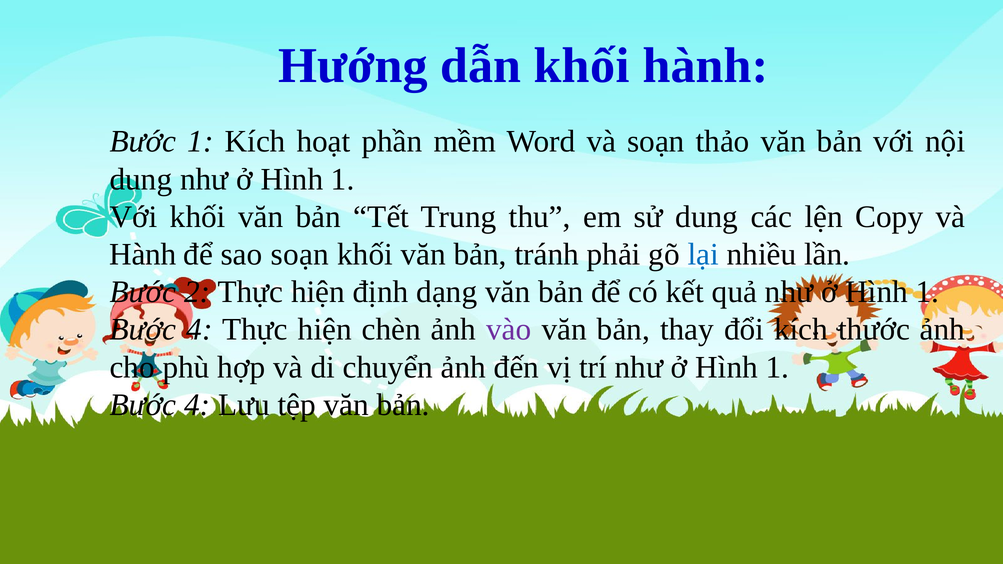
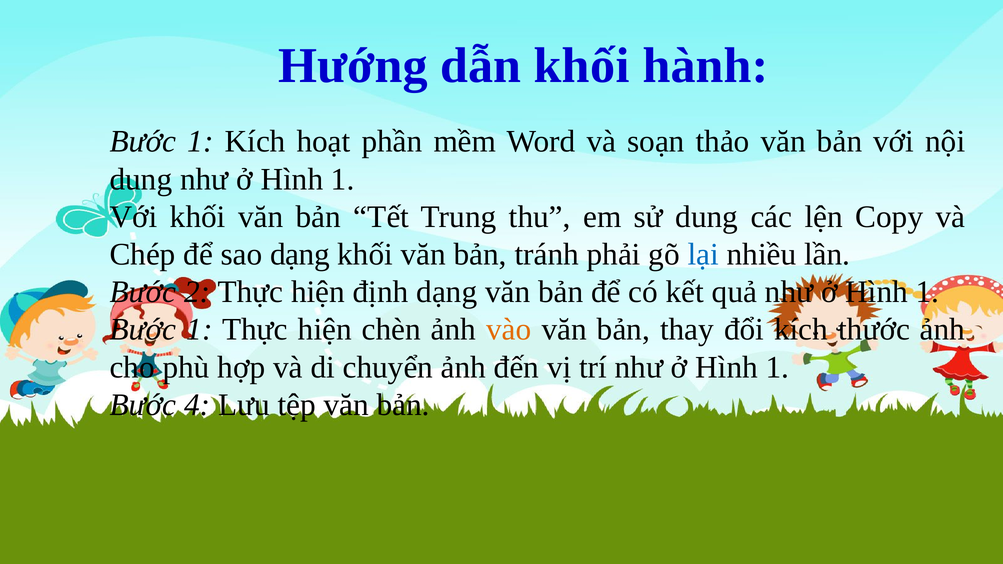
Hành at (143, 254): Hành -> Chép
sao soạn: soạn -> dạng
4 at (199, 330): 4 -> 1
vào colour: purple -> orange
